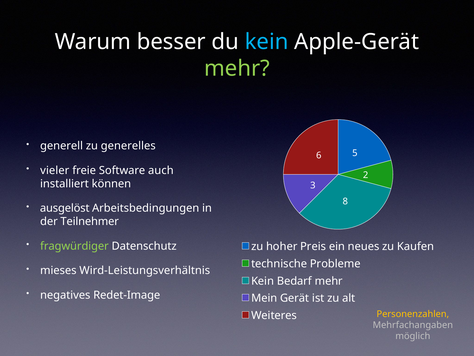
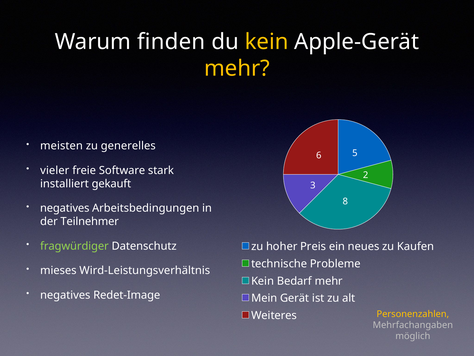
besser: besser -> finden
kein at (267, 42) colour: light blue -> yellow
mehr at (237, 68) colour: light green -> yellow
generell: generell -> meisten
auch: auch -> stark
können: können -> gekauft
ausgelöst at (65, 208): ausgelöst -> negatives
